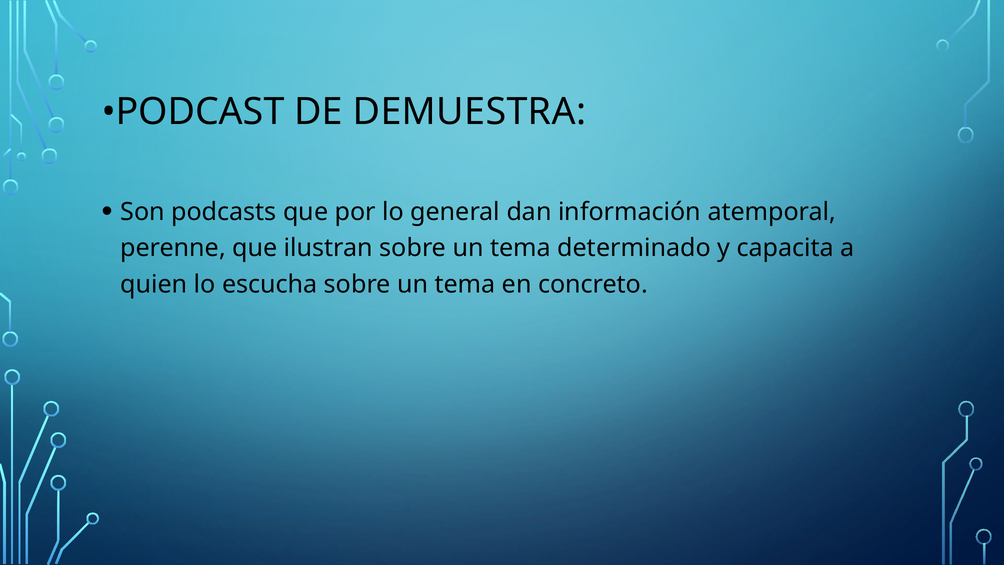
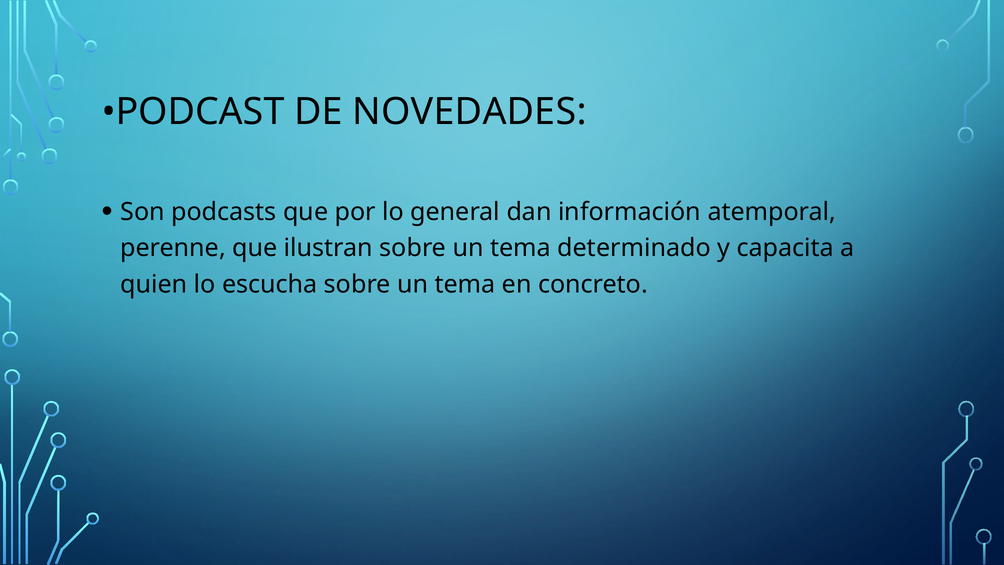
DEMUESTRA: DEMUESTRA -> NOVEDADES
